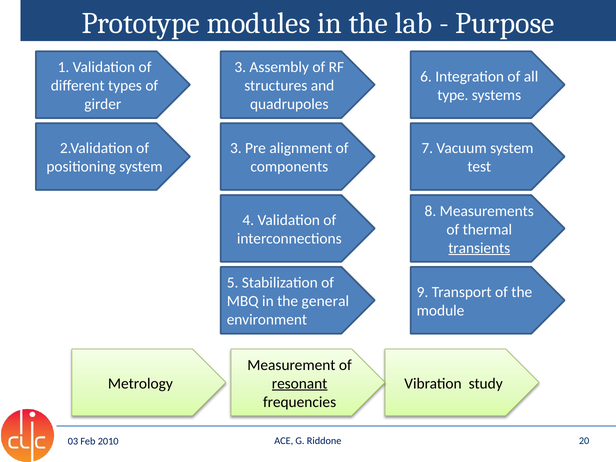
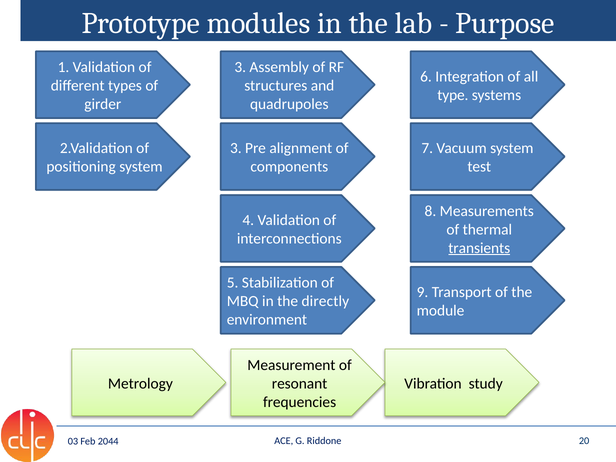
general: general -> directly
resonant underline: present -> none
2010: 2010 -> 2044
